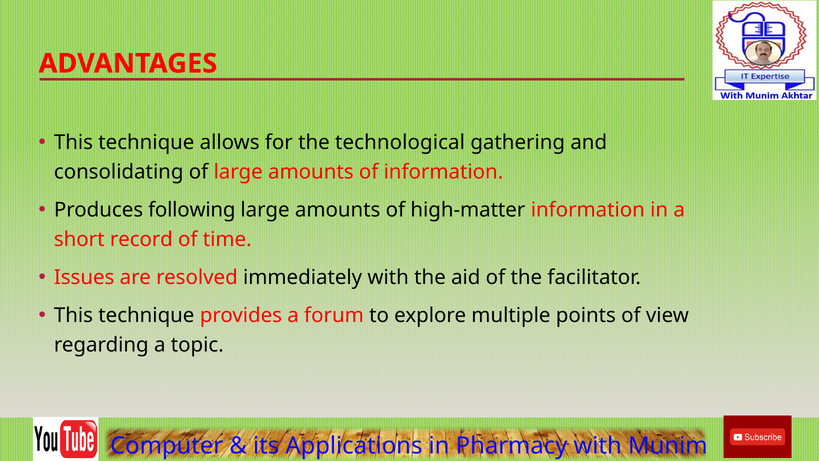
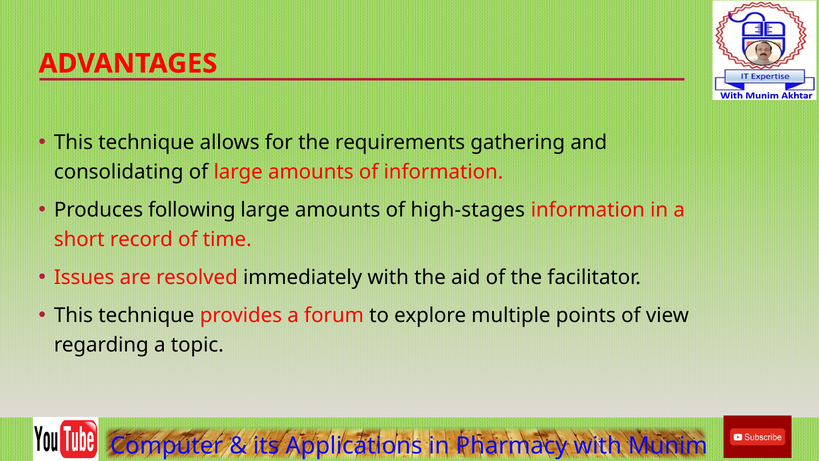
technological: technological -> requirements
high-matter: high-matter -> high-stages
